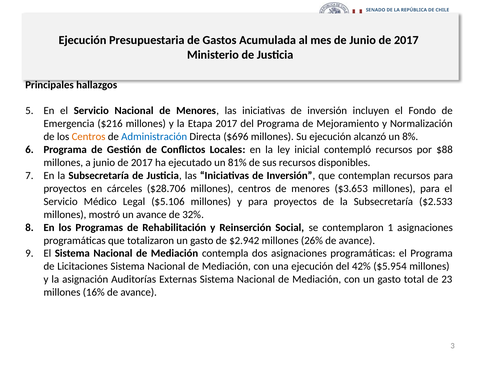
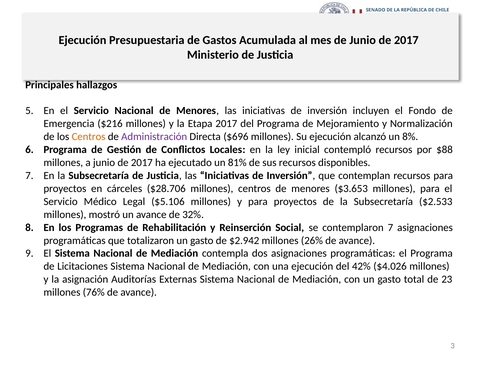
Administración colour: blue -> purple
contemplaron 1: 1 -> 7
$5.954: $5.954 -> $4.026
16%: 16% -> 76%
